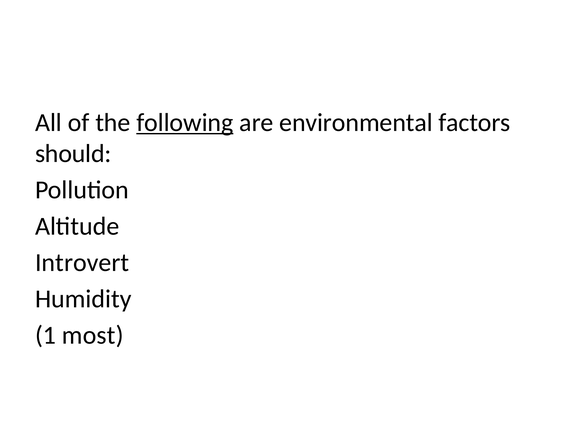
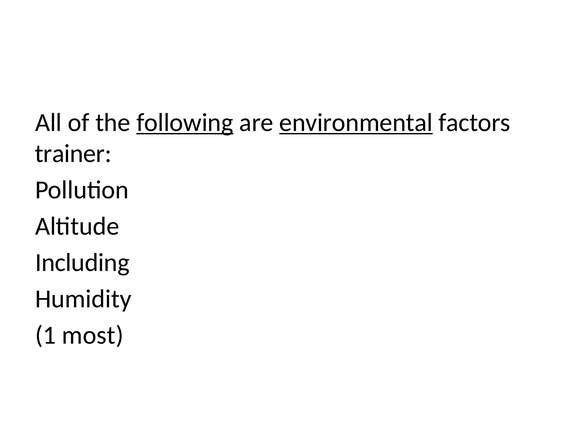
environmental underline: none -> present
should: should -> trainer
Introvert: Introvert -> Including
